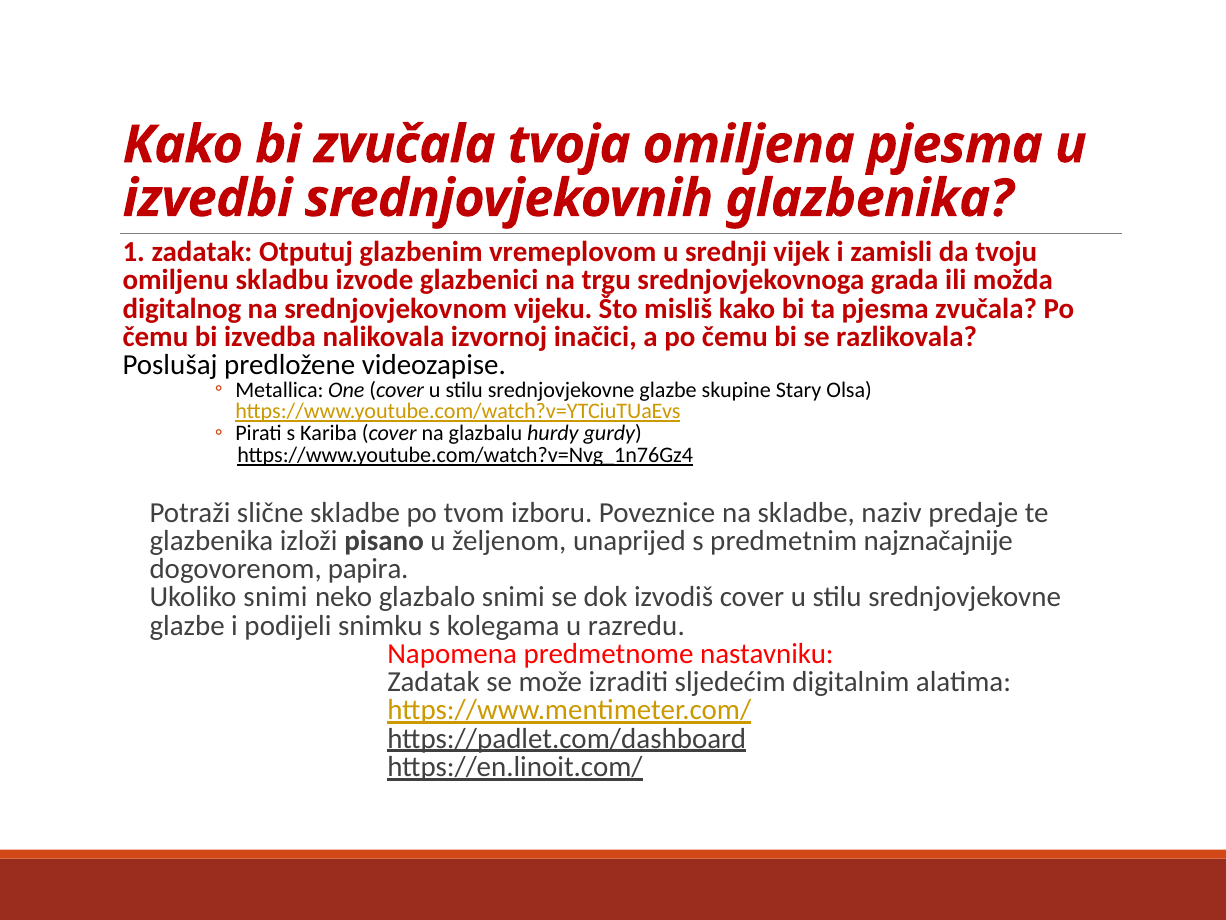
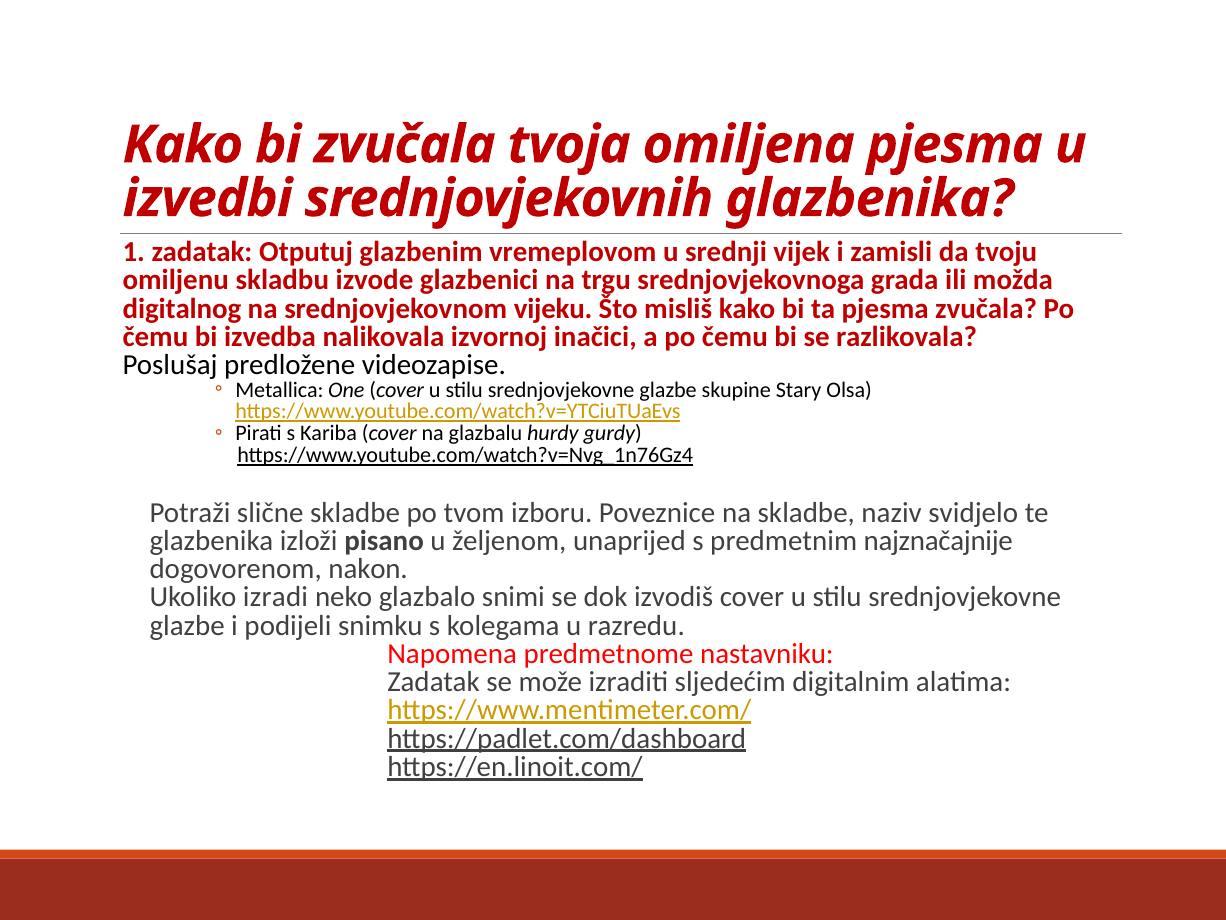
predaje: predaje -> svidjelo
papira: papira -> nakon
Ukoliko snimi: snimi -> izradi
